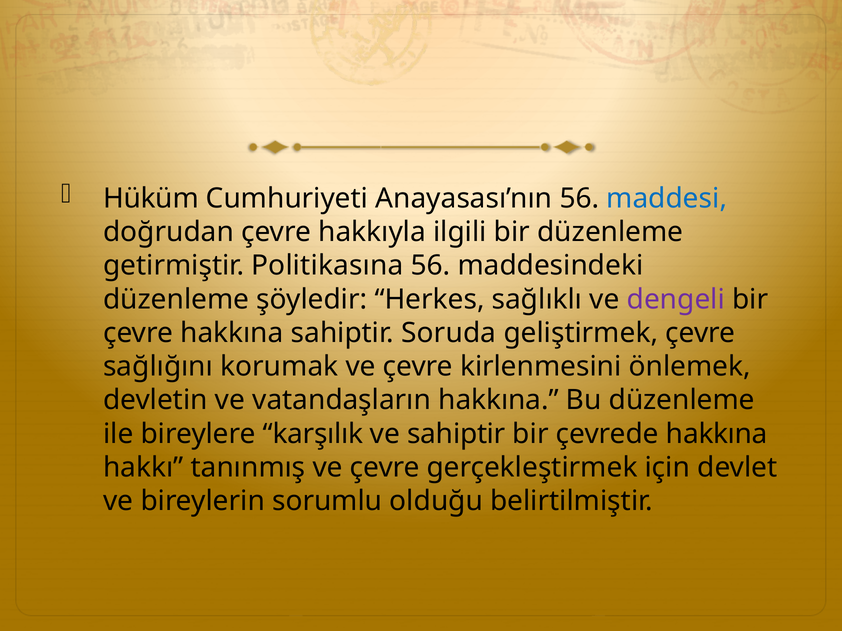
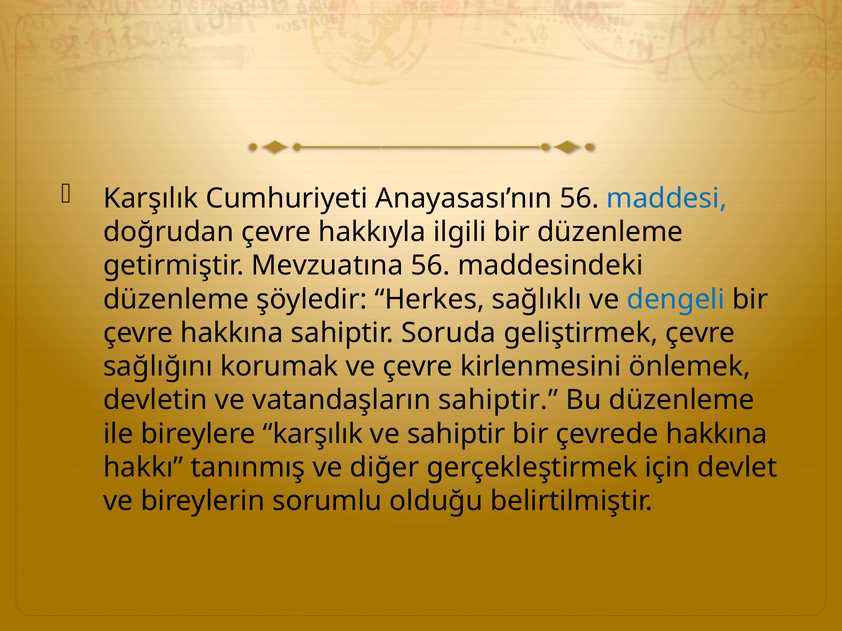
Hüküm at (151, 198): Hüküm -> Karşılık
Politikasına: Politikasına -> Mevzuatına
dengeli colour: purple -> blue
vatandaşların hakkına: hakkına -> sahiptir
tanınmış ve çevre: çevre -> diğer
